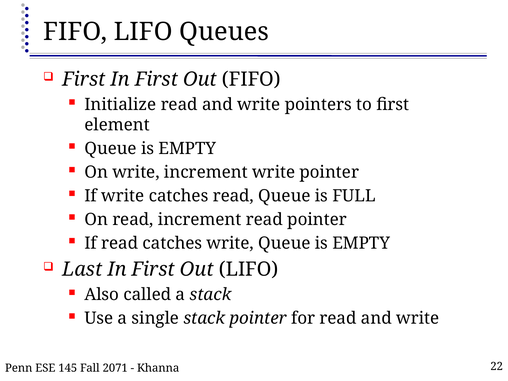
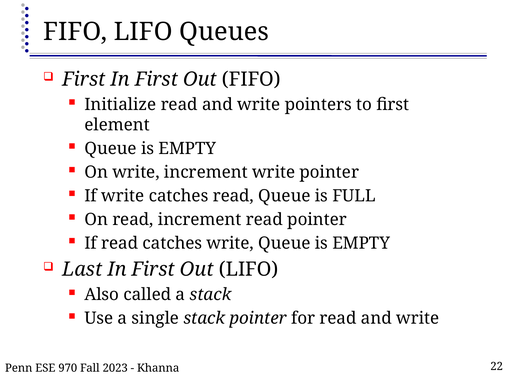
145: 145 -> 970
2071: 2071 -> 2023
